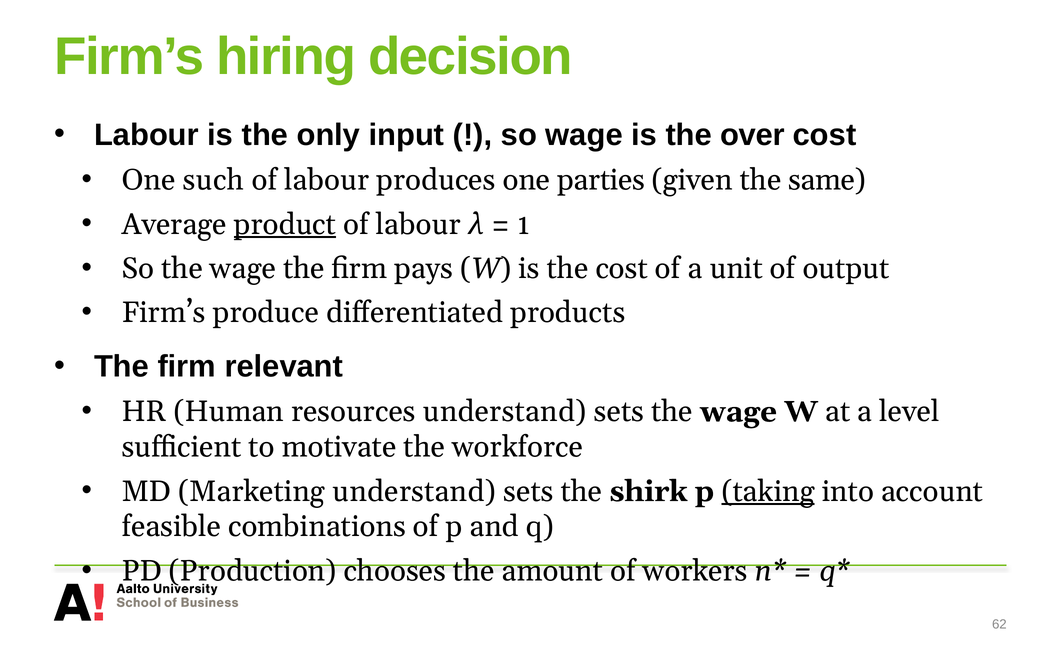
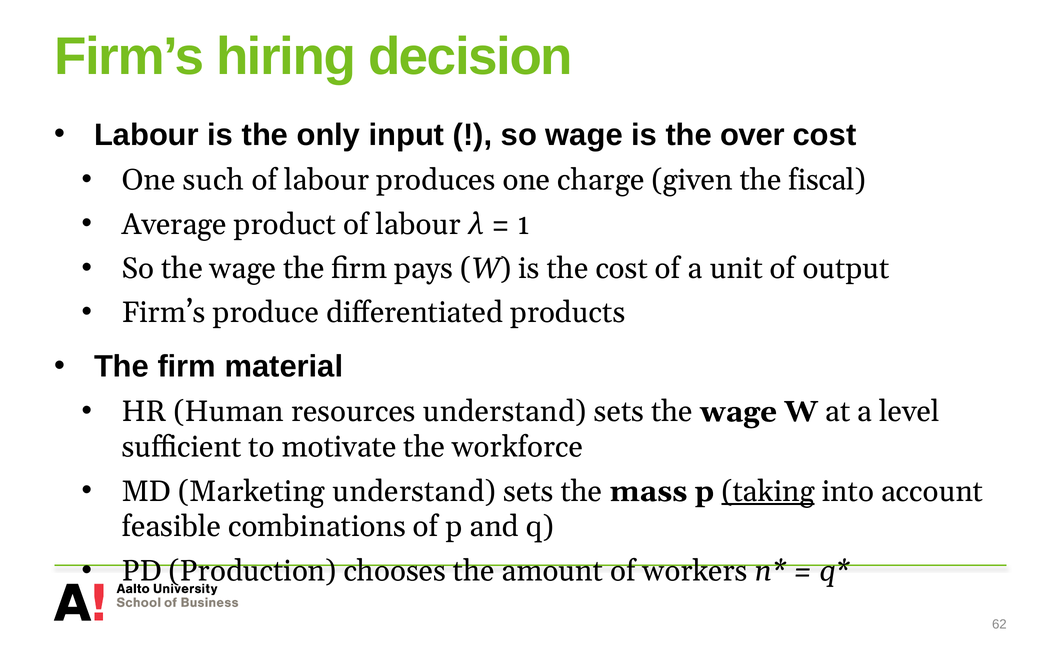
parties: parties -> charge
same: same -> fiscal
product underline: present -> none
relevant: relevant -> material
shirk: shirk -> mass
